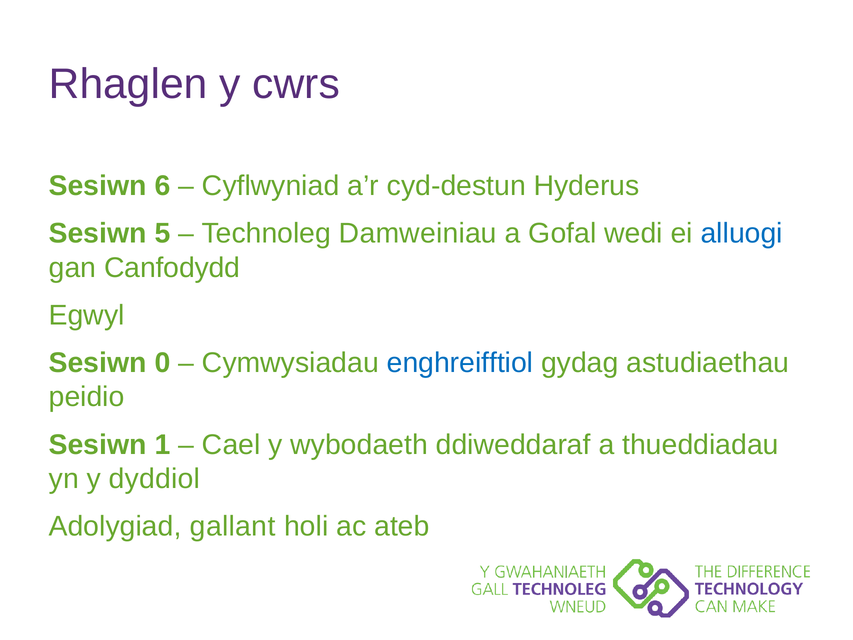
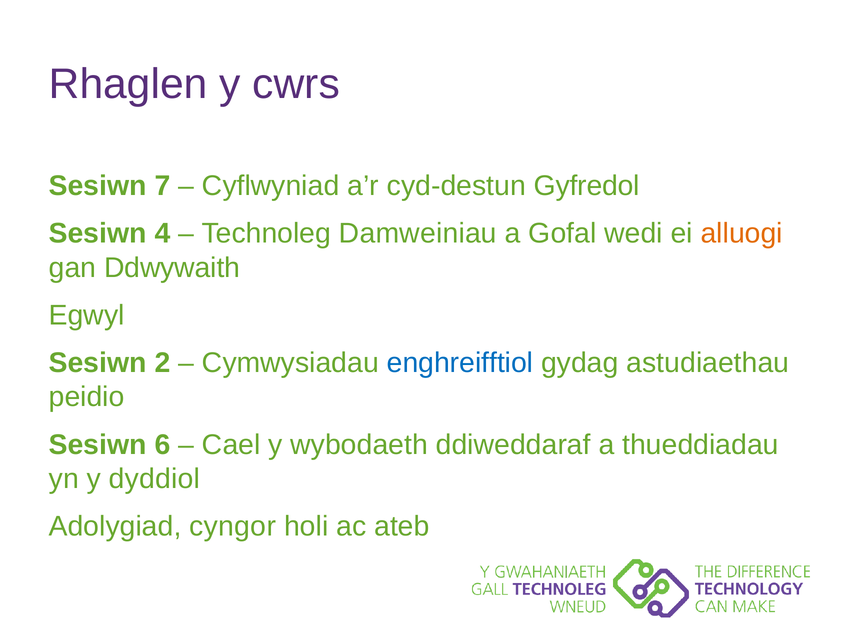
6: 6 -> 7
Hyderus: Hyderus -> Gyfredol
5: 5 -> 4
alluogi colour: blue -> orange
Canfodydd: Canfodydd -> Ddwywaith
0: 0 -> 2
1: 1 -> 6
gallant: gallant -> cyngor
